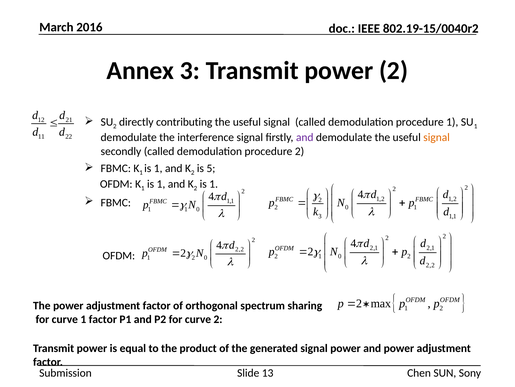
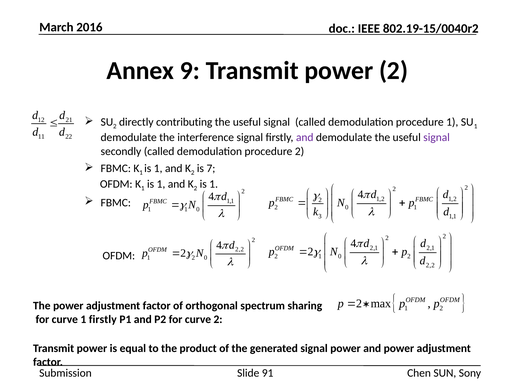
Annex 3: 3 -> 9
signal at (437, 137) colour: orange -> purple
5: 5 -> 7
1 factor: factor -> firstly
13: 13 -> 91
